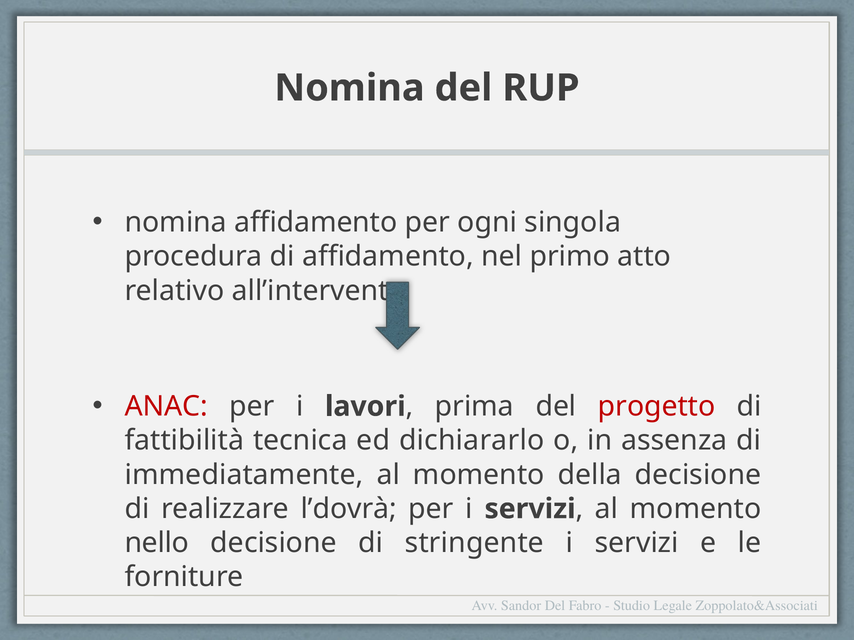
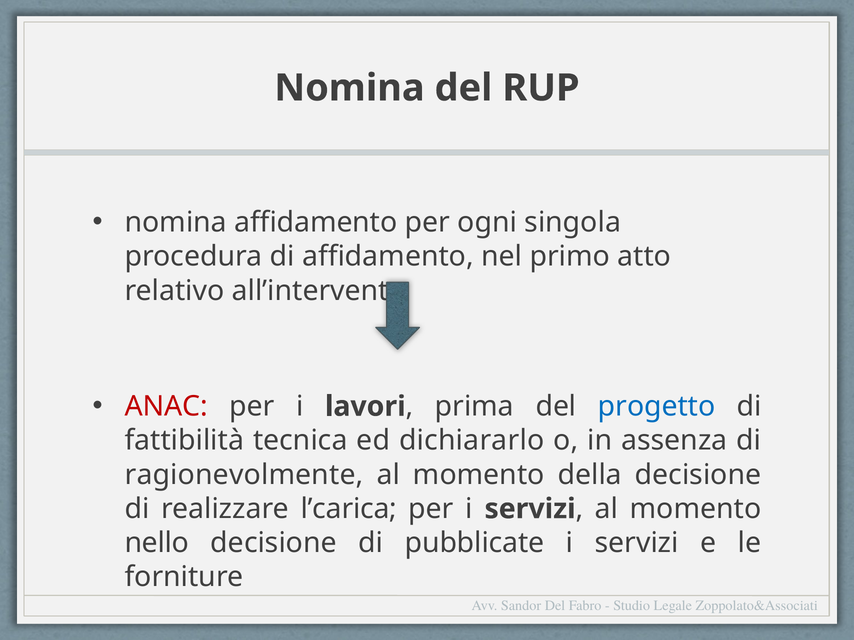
progetto colour: red -> blue
immediatamente: immediatamente -> ragionevolmente
l’dovrà: l’dovrà -> l’carica
stringente: stringente -> pubblicate
